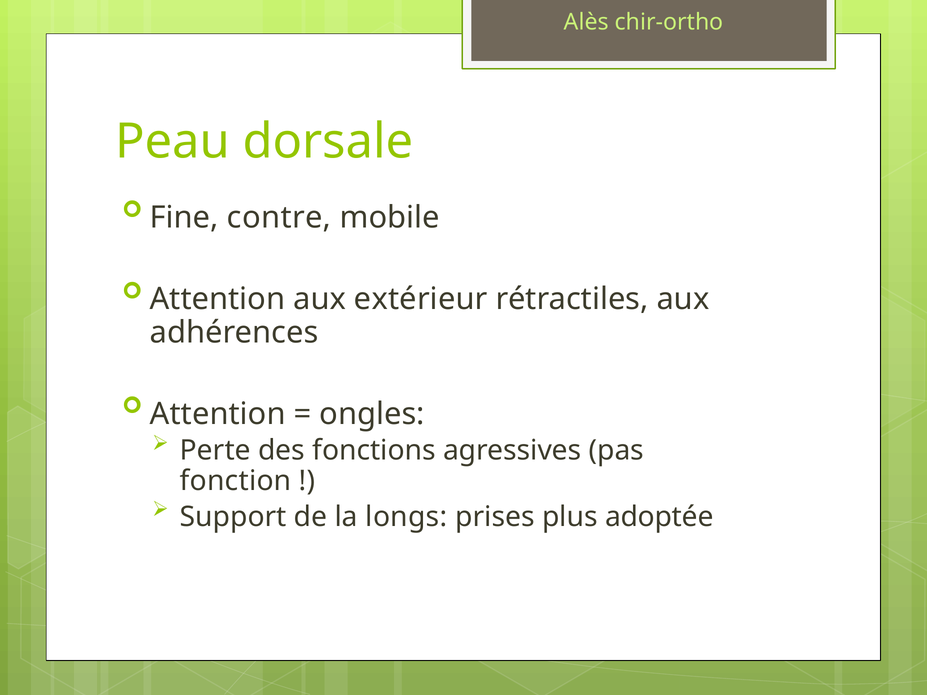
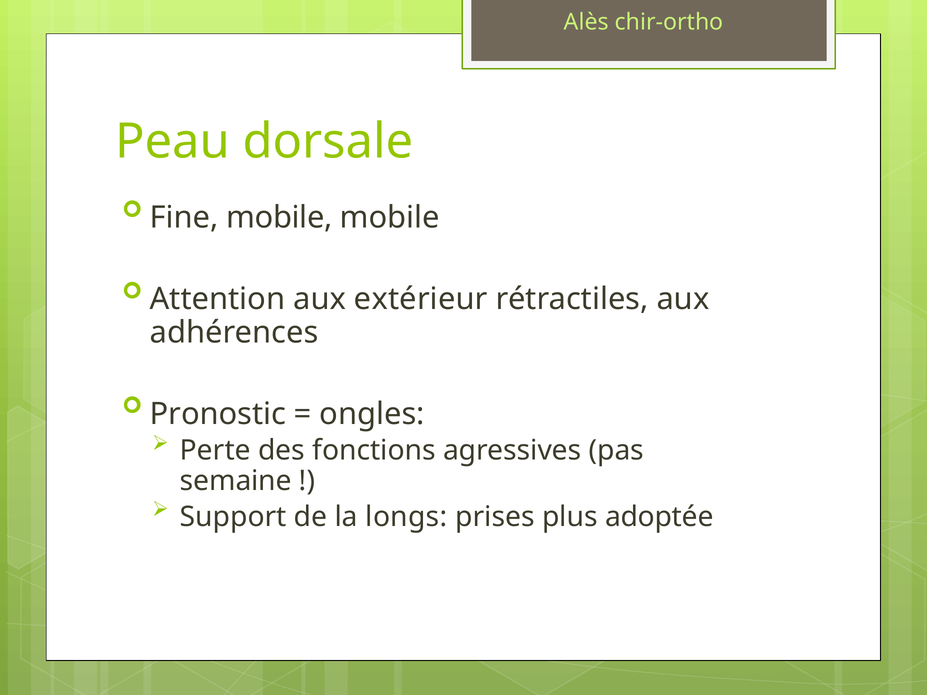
Fine contre: contre -> mobile
Attention at (218, 414): Attention -> Pronostic
fonction: fonction -> semaine
